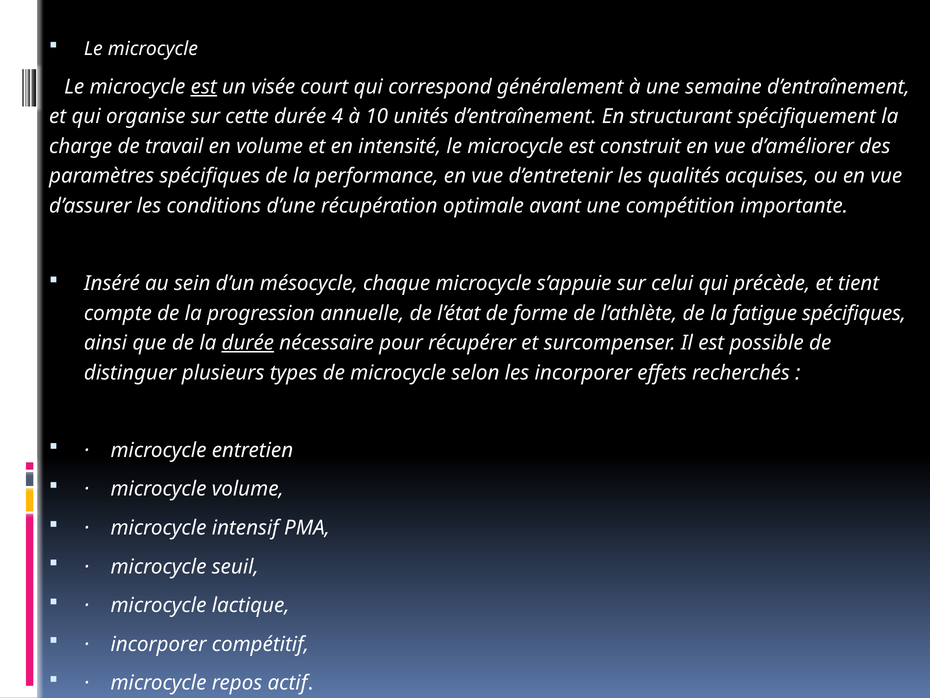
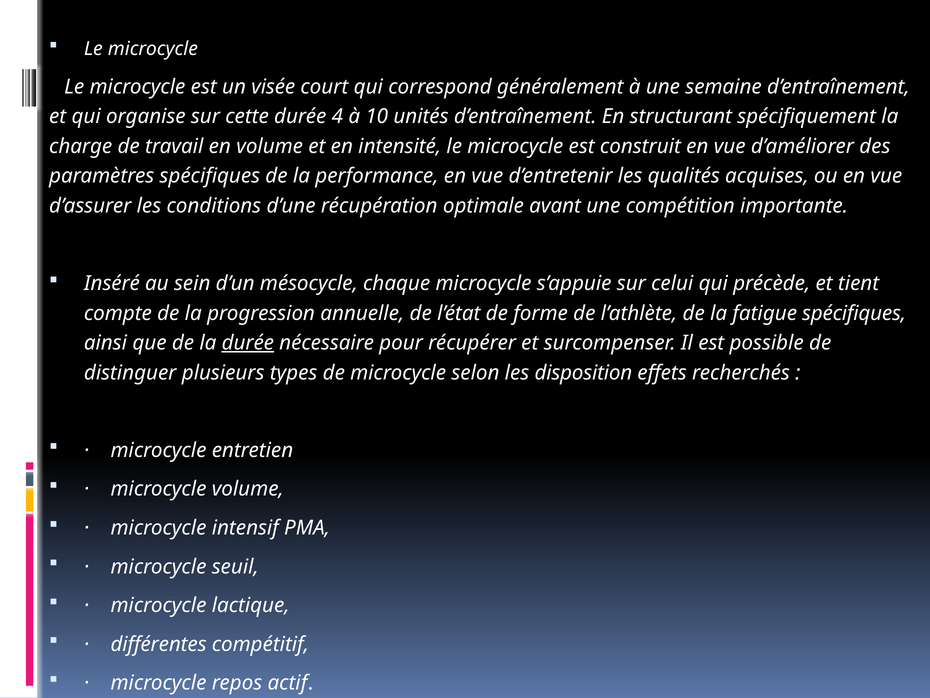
est at (204, 87) underline: present -> none
les incorporer: incorporer -> disposition
incorporer at (159, 644): incorporer -> différentes
